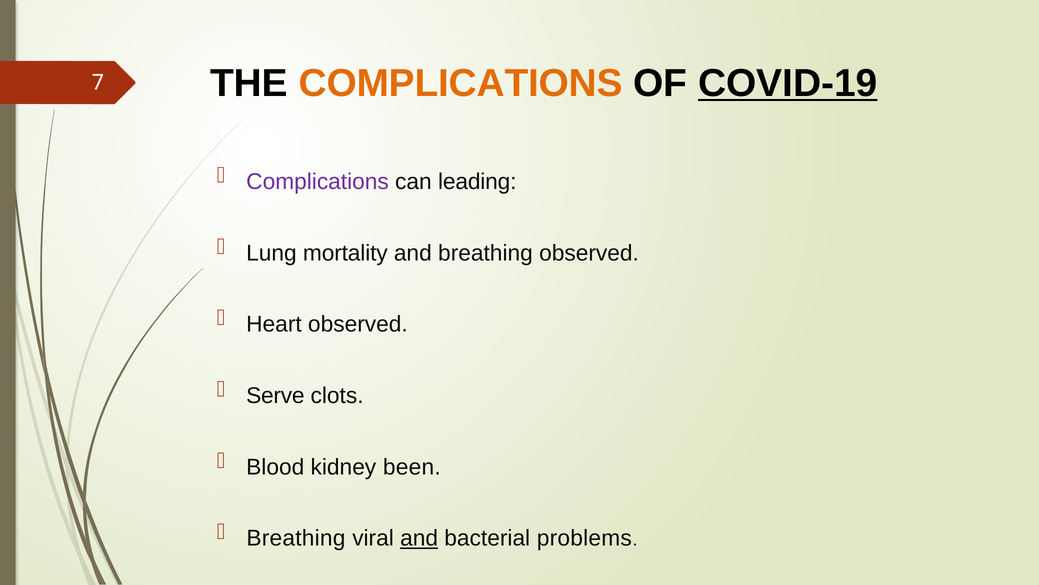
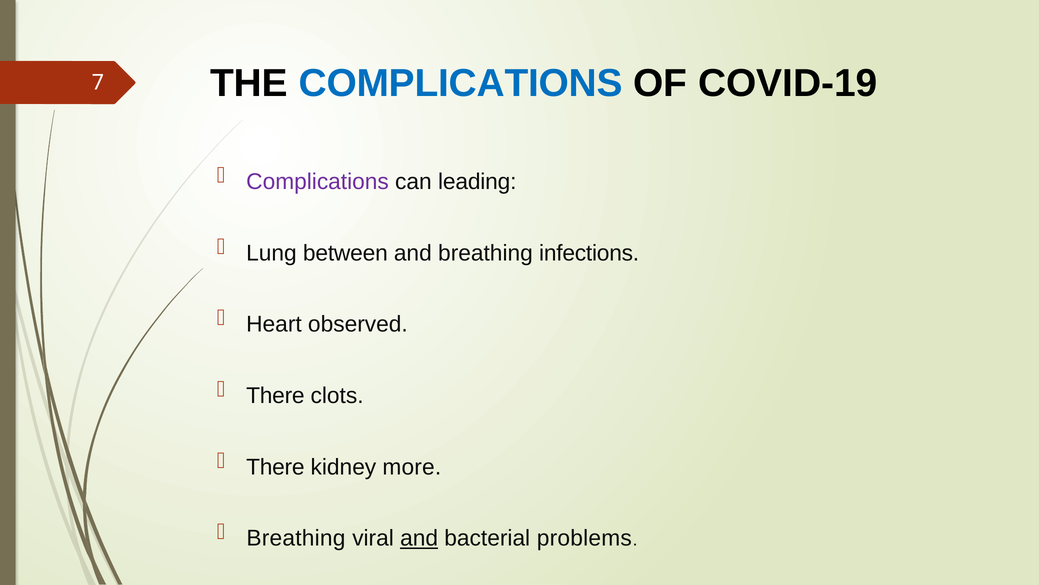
COMPLICATIONS at (461, 83) colour: orange -> blue
COVID-19 underline: present -> none
mortality: mortality -> between
breathing observed: observed -> infections
Serve at (275, 395): Serve -> There
Blood at (275, 467): Blood -> There
been: been -> more
